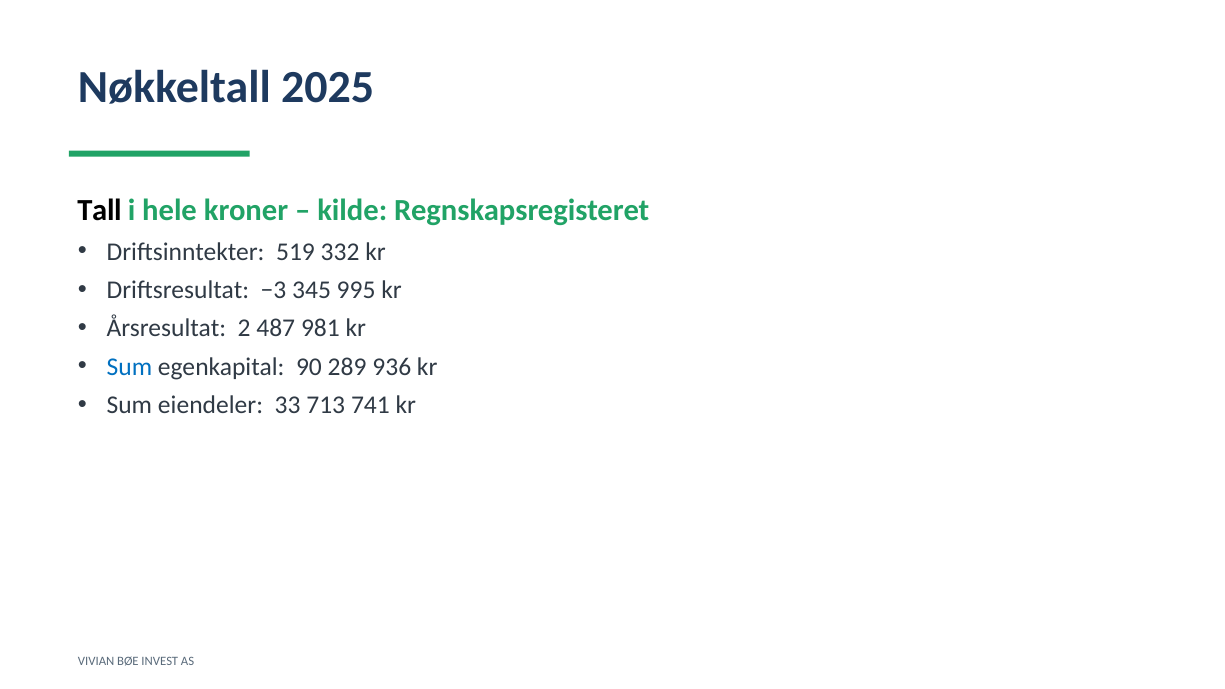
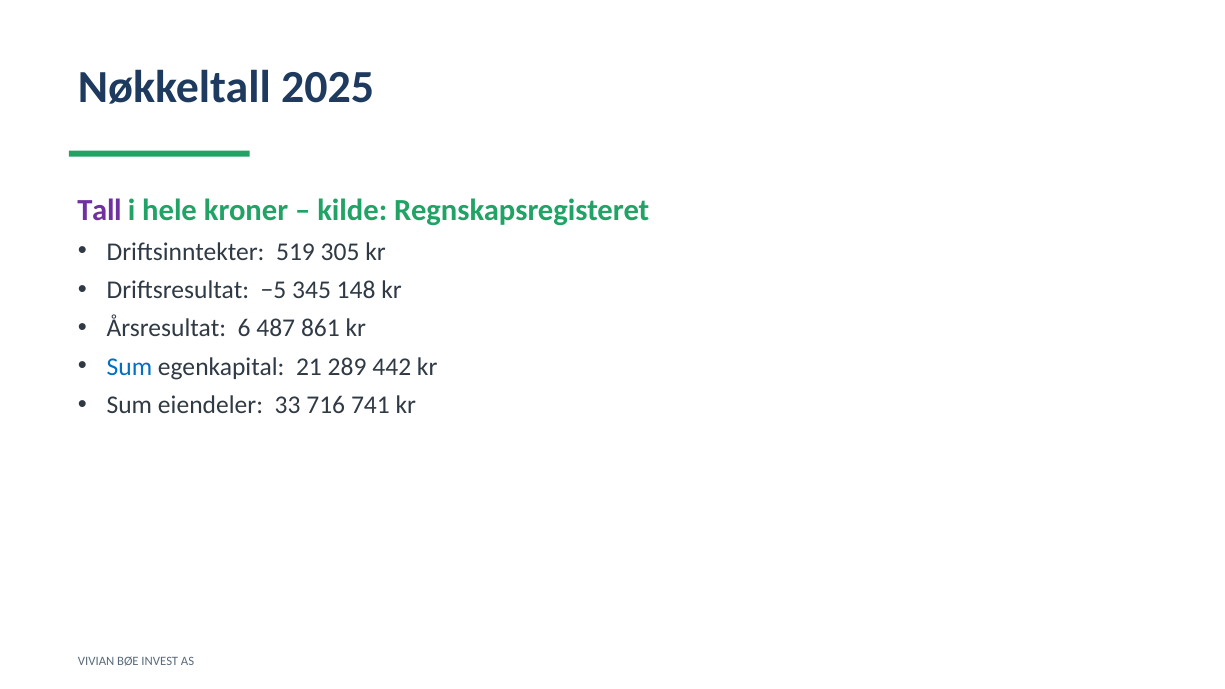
Tall colour: black -> purple
332: 332 -> 305
−3: −3 -> −5
995: 995 -> 148
2: 2 -> 6
981: 981 -> 861
90: 90 -> 21
936: 936 -> 442
713: 713 -> 716
